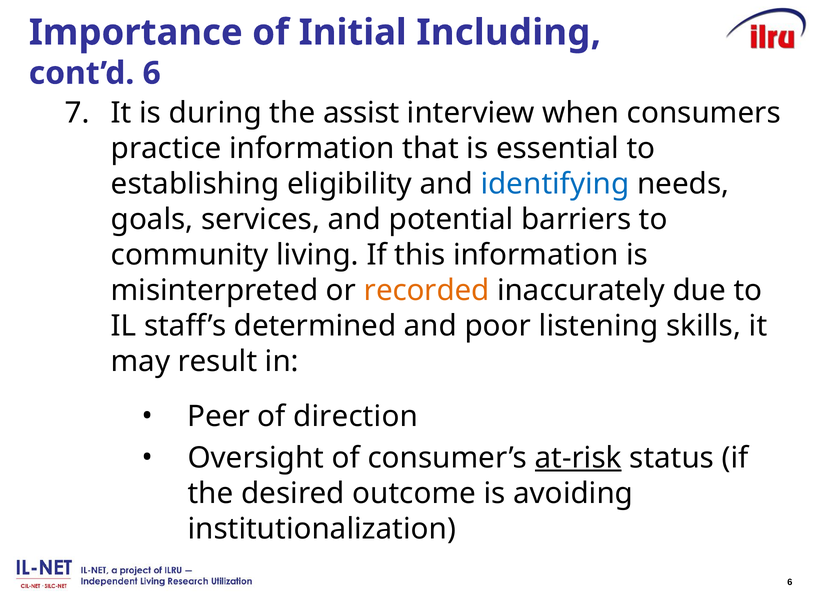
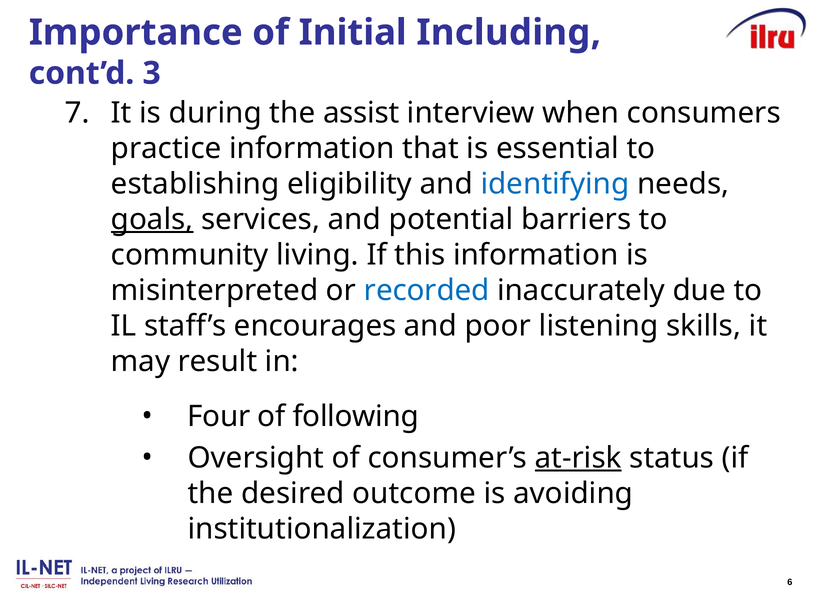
cont’d 6: 6 -> 3
goals underline: none -> present
recorded colour: orange -> blue
determined: determined -> encourages
Peer: Peer -> Four
direction: direction -> following
